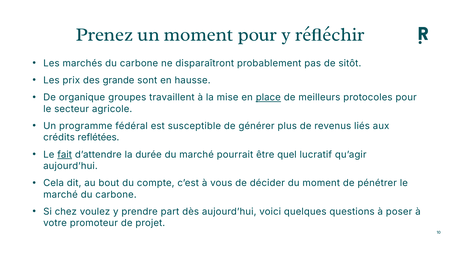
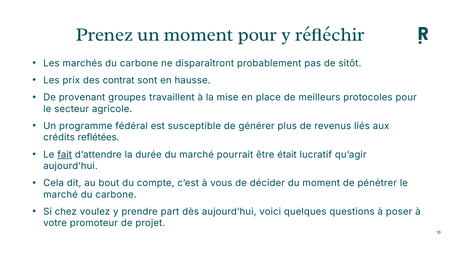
grande: grande -> contrat
organique: organique -> provenant
place underline: present -> none
quel: quel -> était
